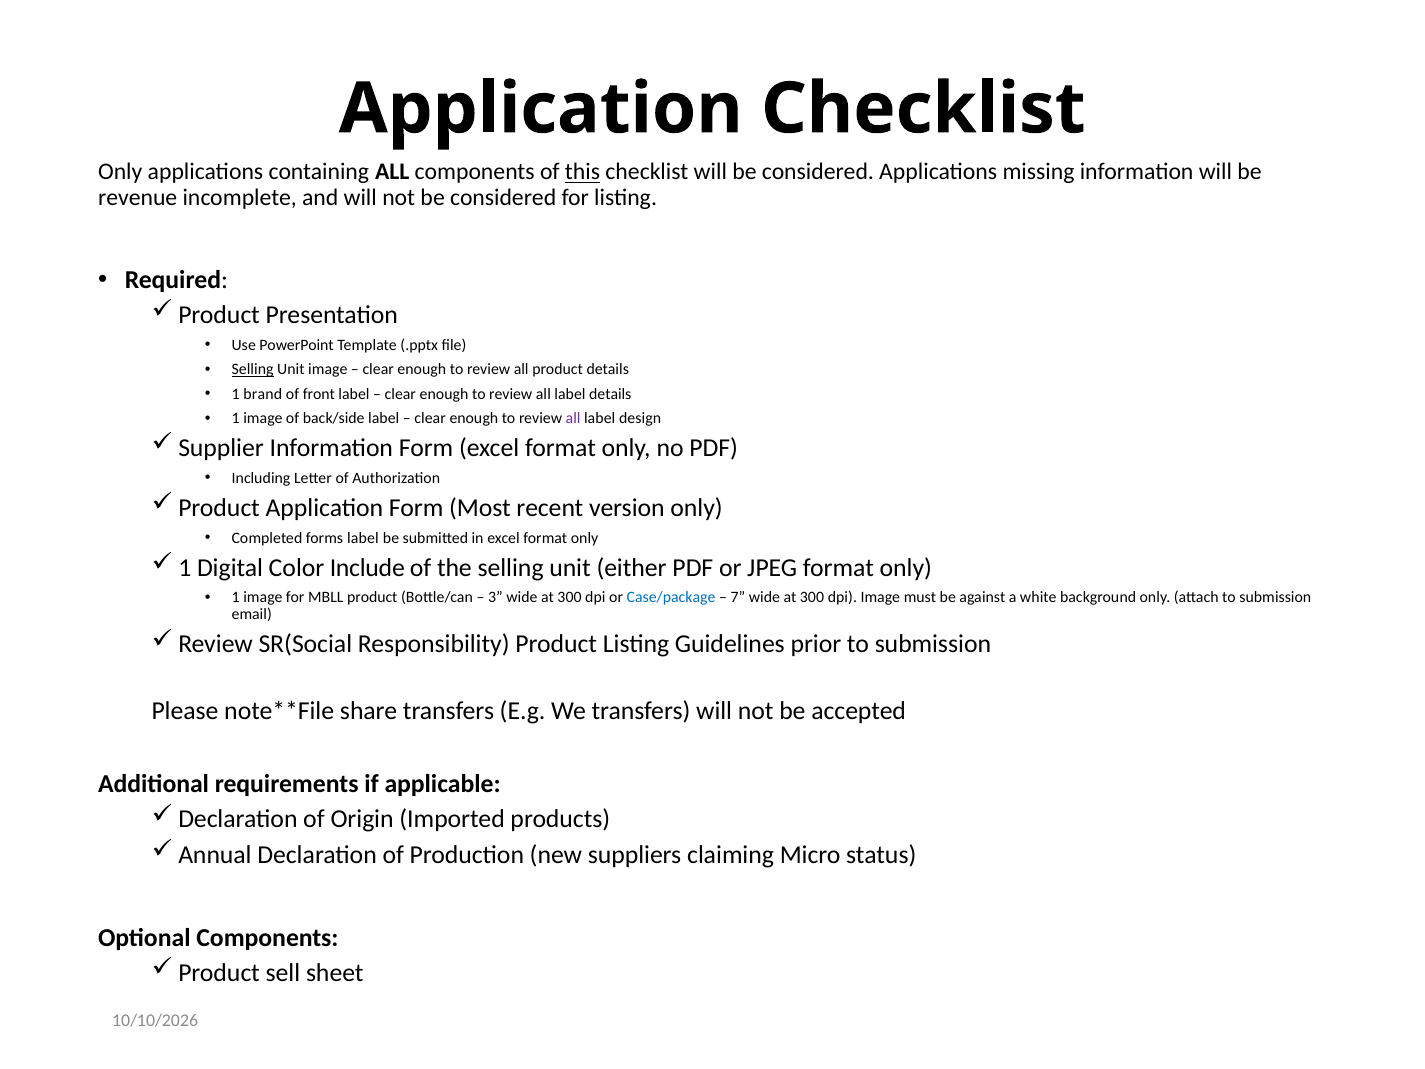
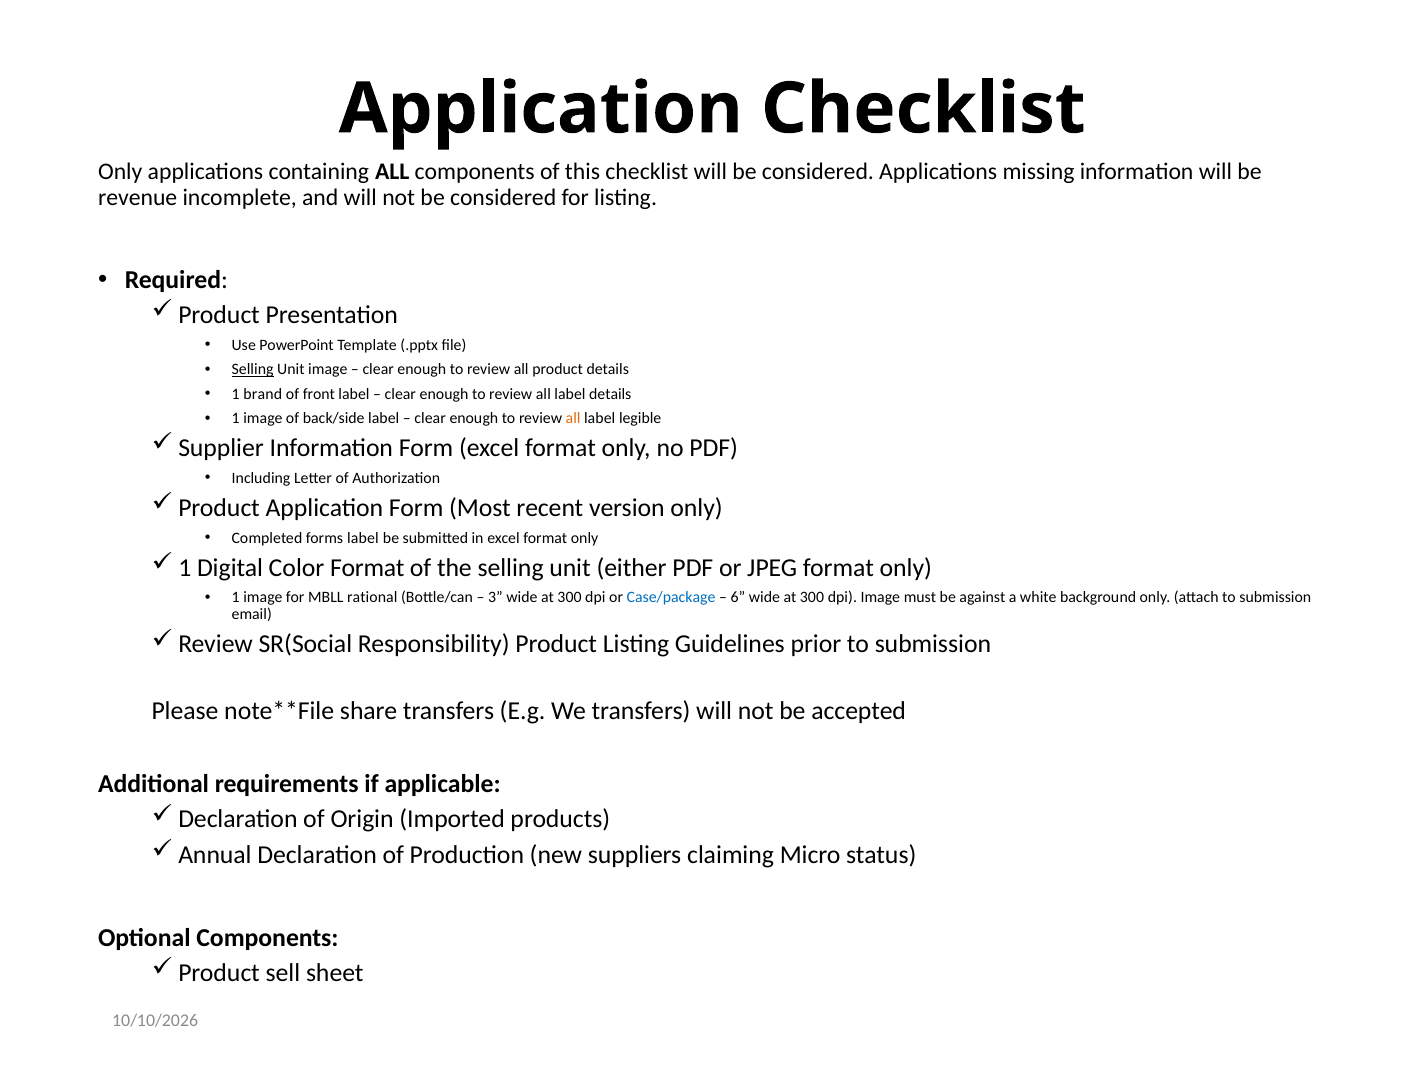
this underline: present -> none
all at (573, 418) colour: purple -> orange
design: design -> legible
Color Include: Include -> Format
MBLL product: product -> rational
7: 7 -> 6
